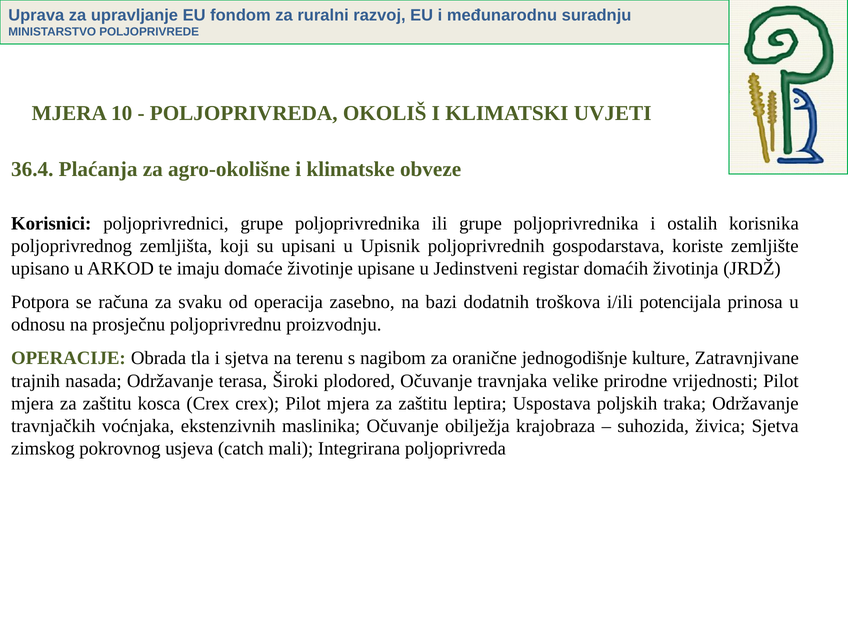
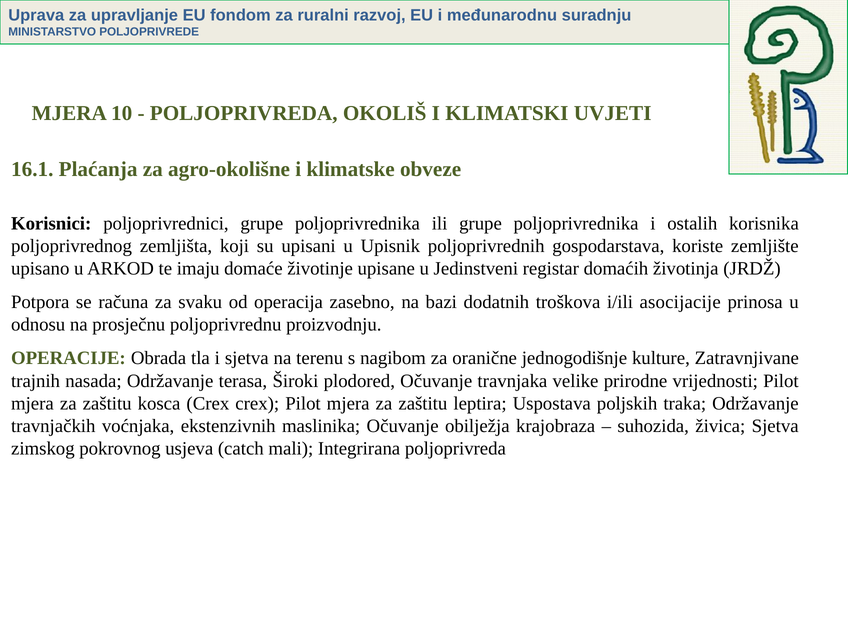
36.4: 36.4 -> 16.1
potencijala: potencijala -> asocijacije
